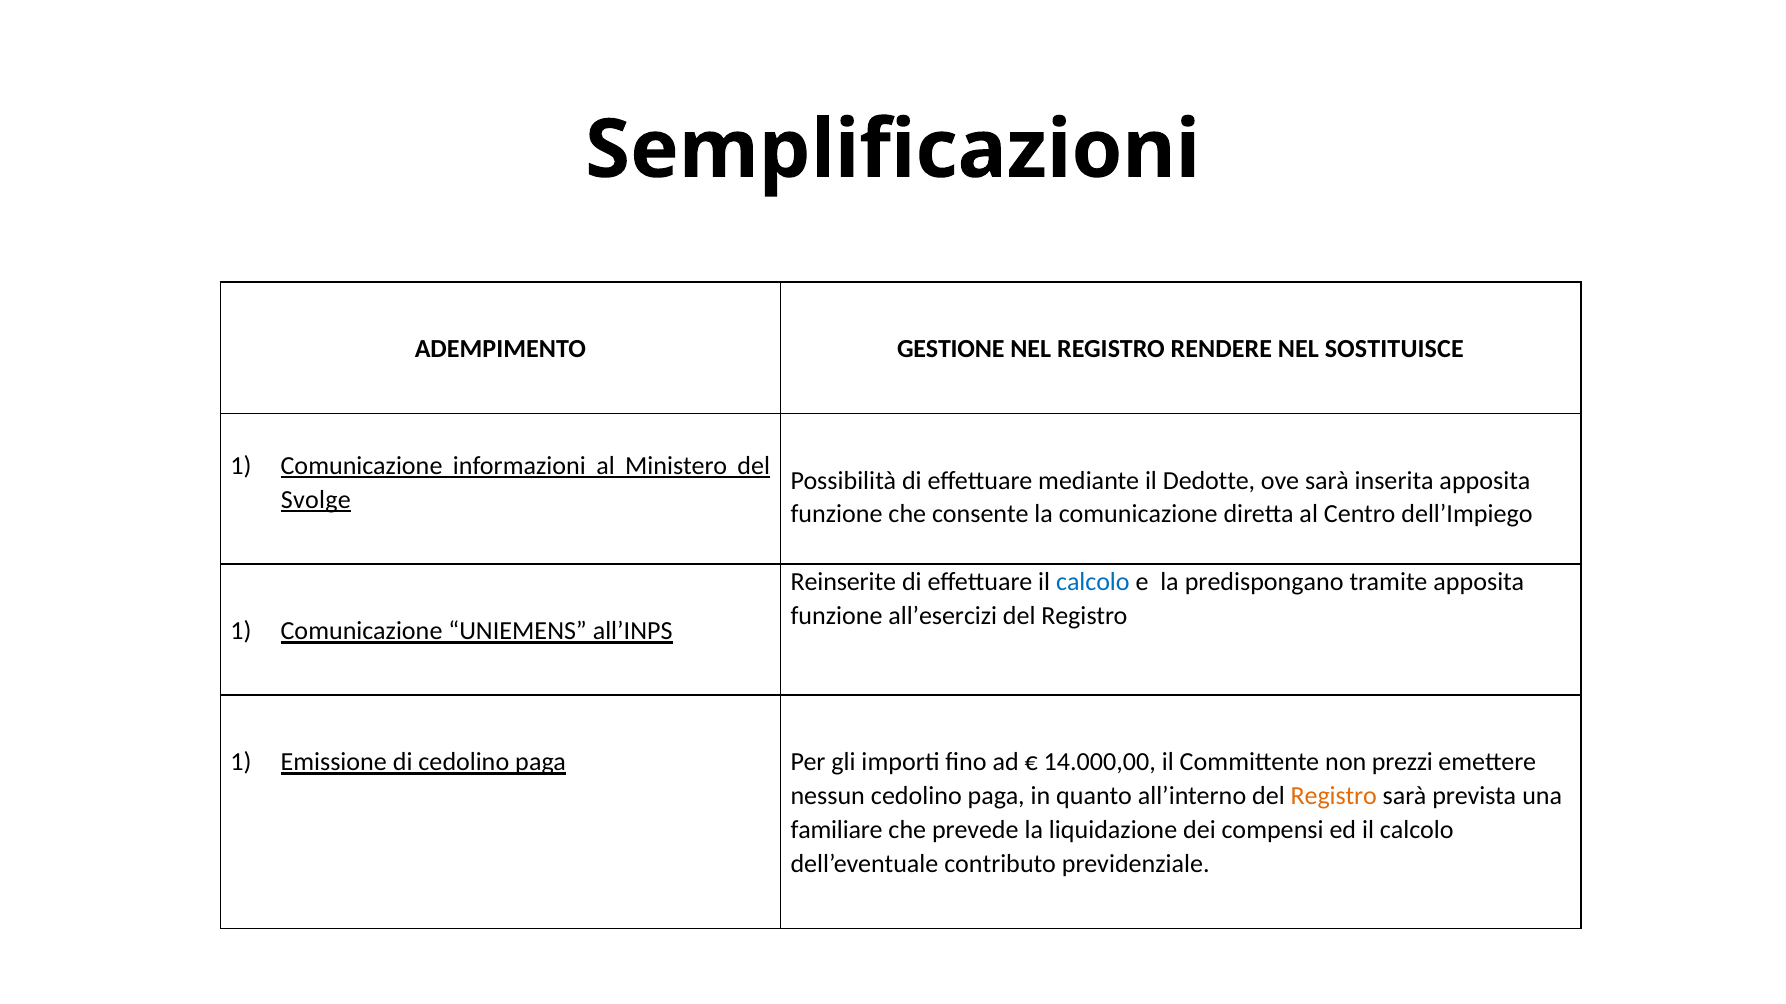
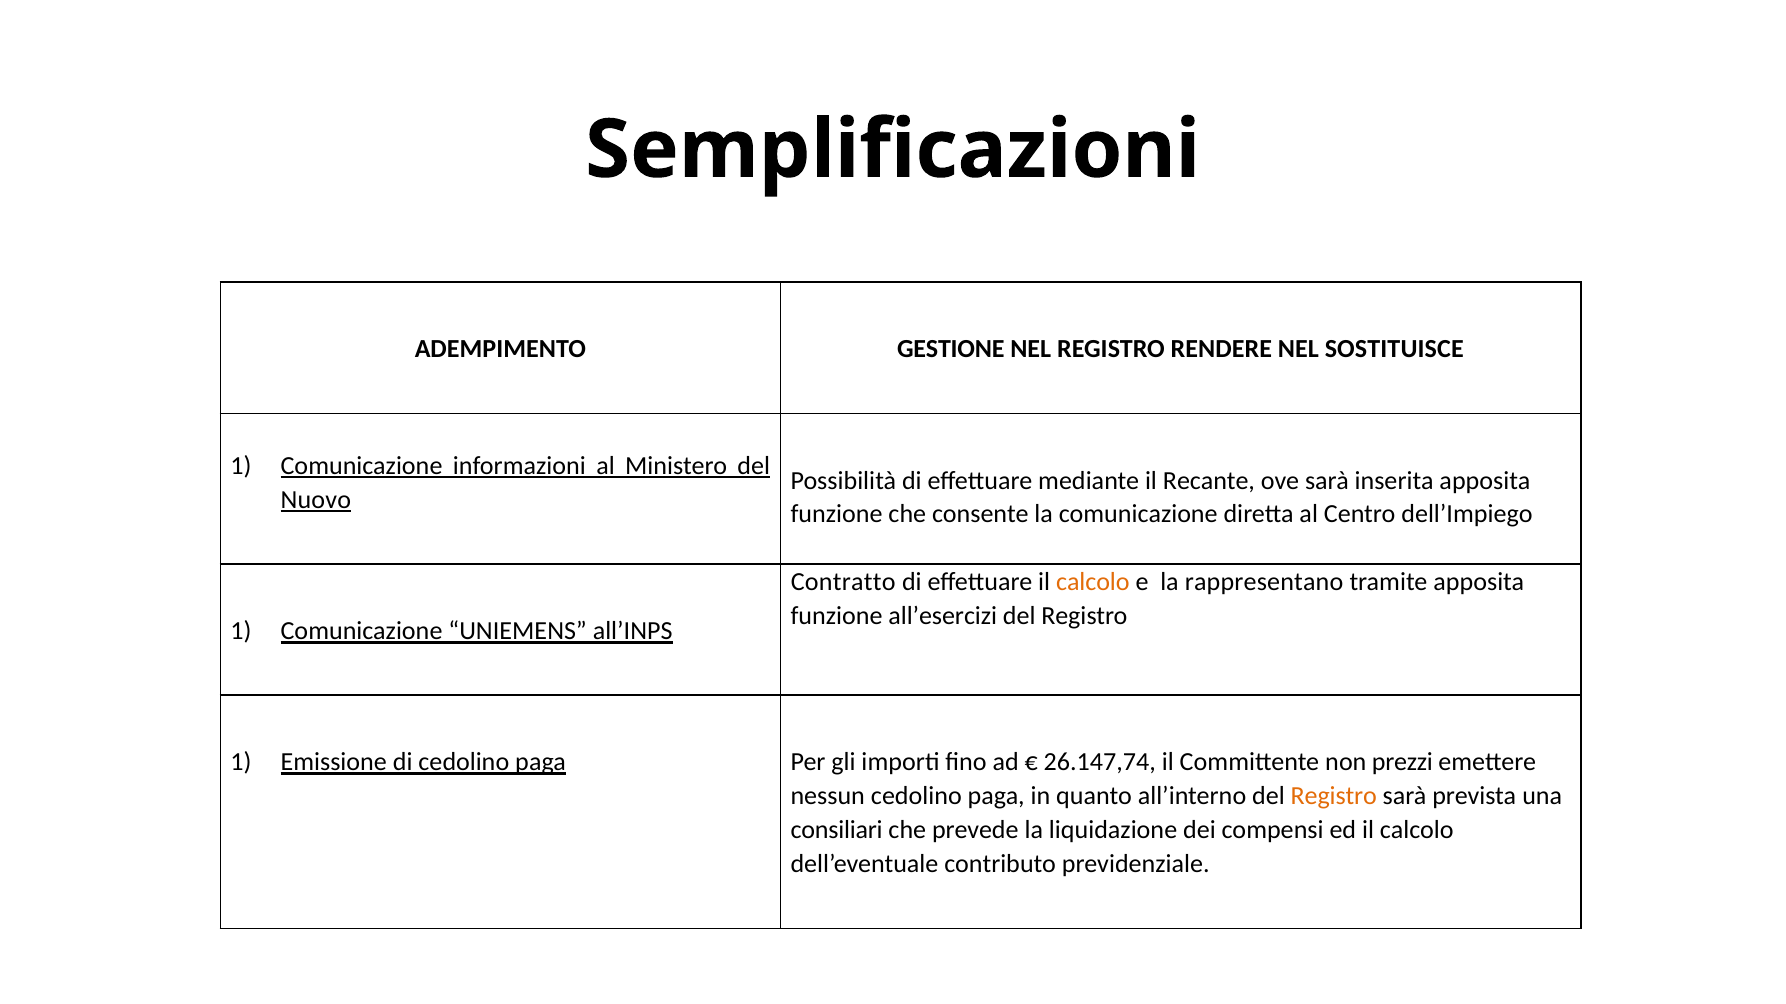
Dedotte: Dedotte -> Recante
Svolge: Svolge -> Nuovo
Reinserite: Reinserite -> Contratto
calcolo at (1093, 583) colour: blue -> orange
predispongano: predispongano -> rappresentano
14.000,00: 14.000,00 -> 26.147,74
familiare: familiare -> consiliari
